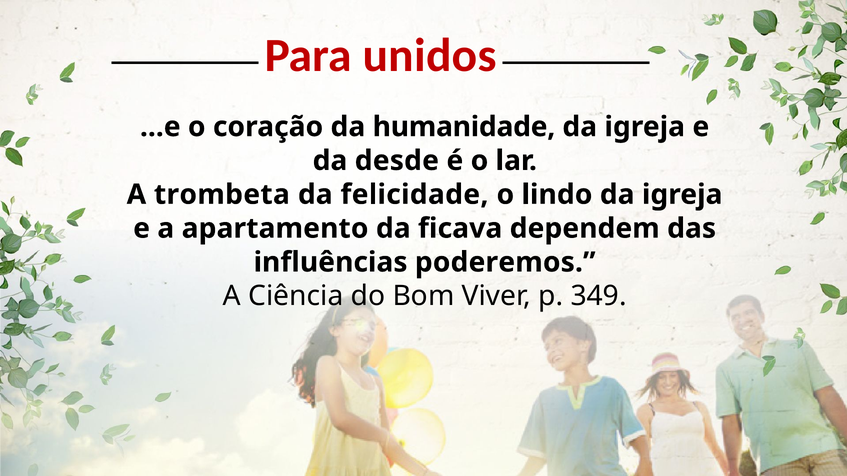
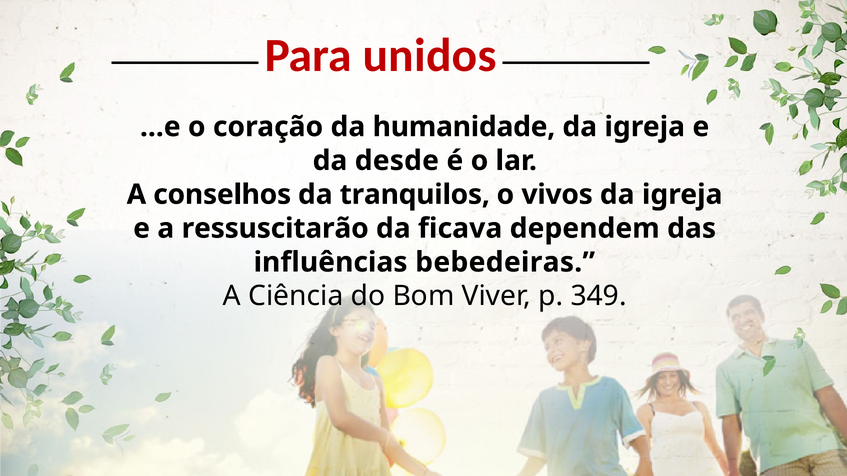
trombeta: trombeta -> conselhos
felicidade: felicidade -> tranquilos
lindo: lindo -> vivos
apartamento: apartamento -> ressuscitarão
poderemos: poderemos -> bebedeiras
